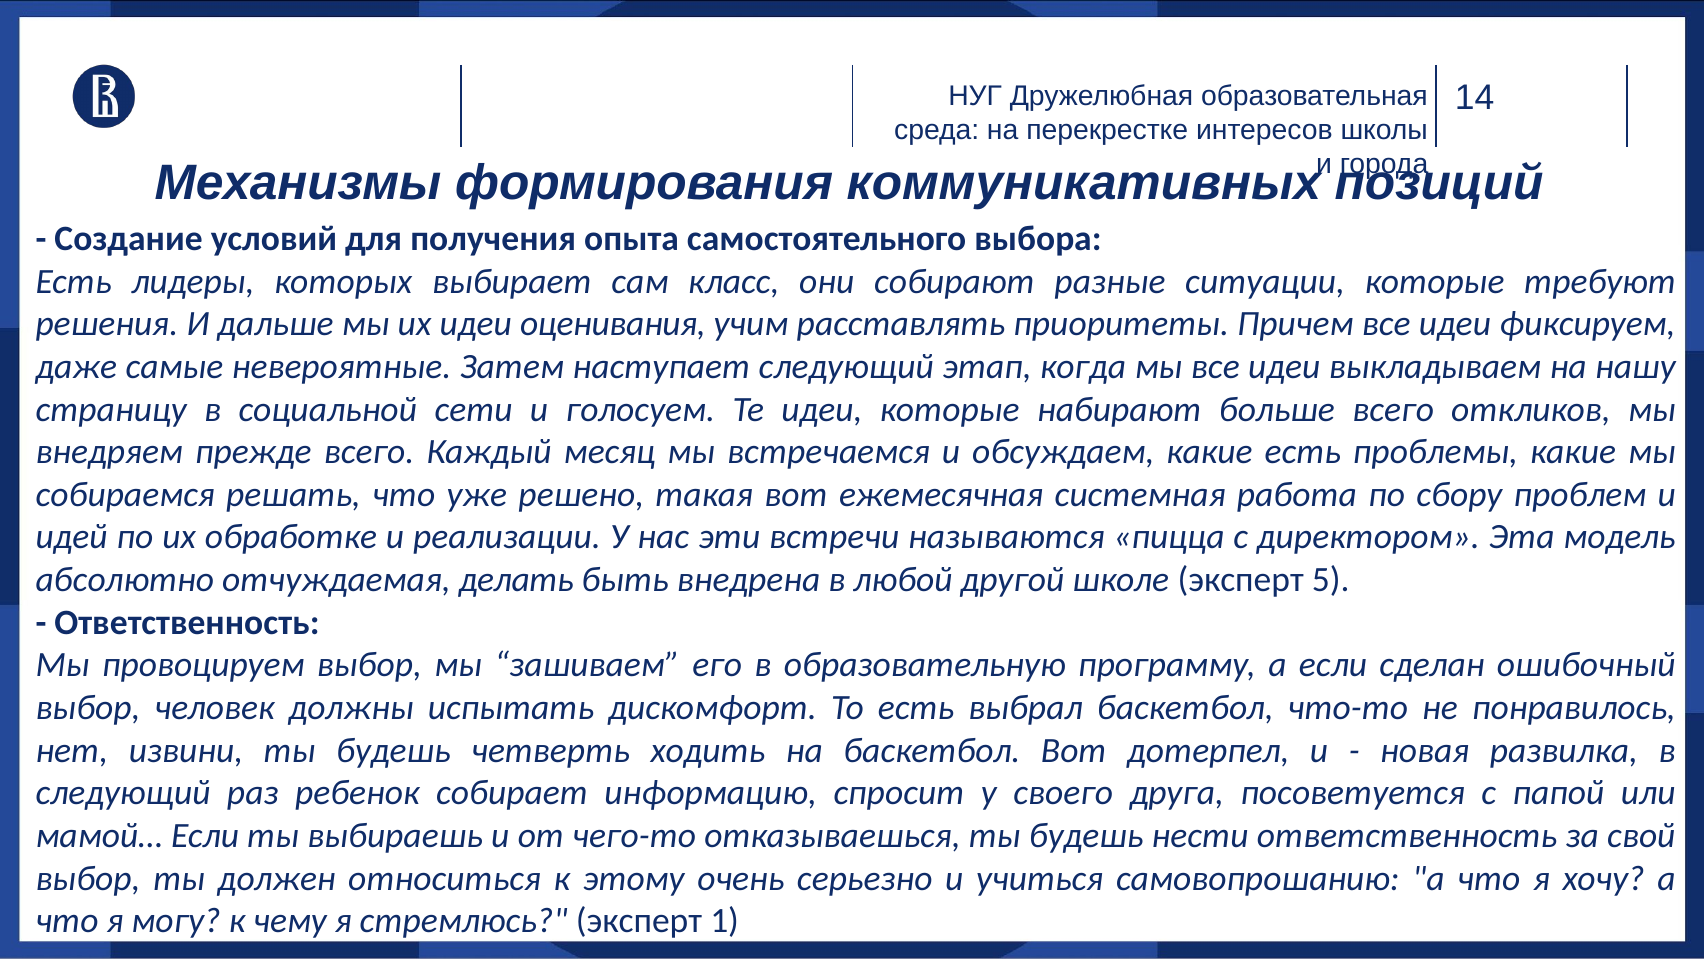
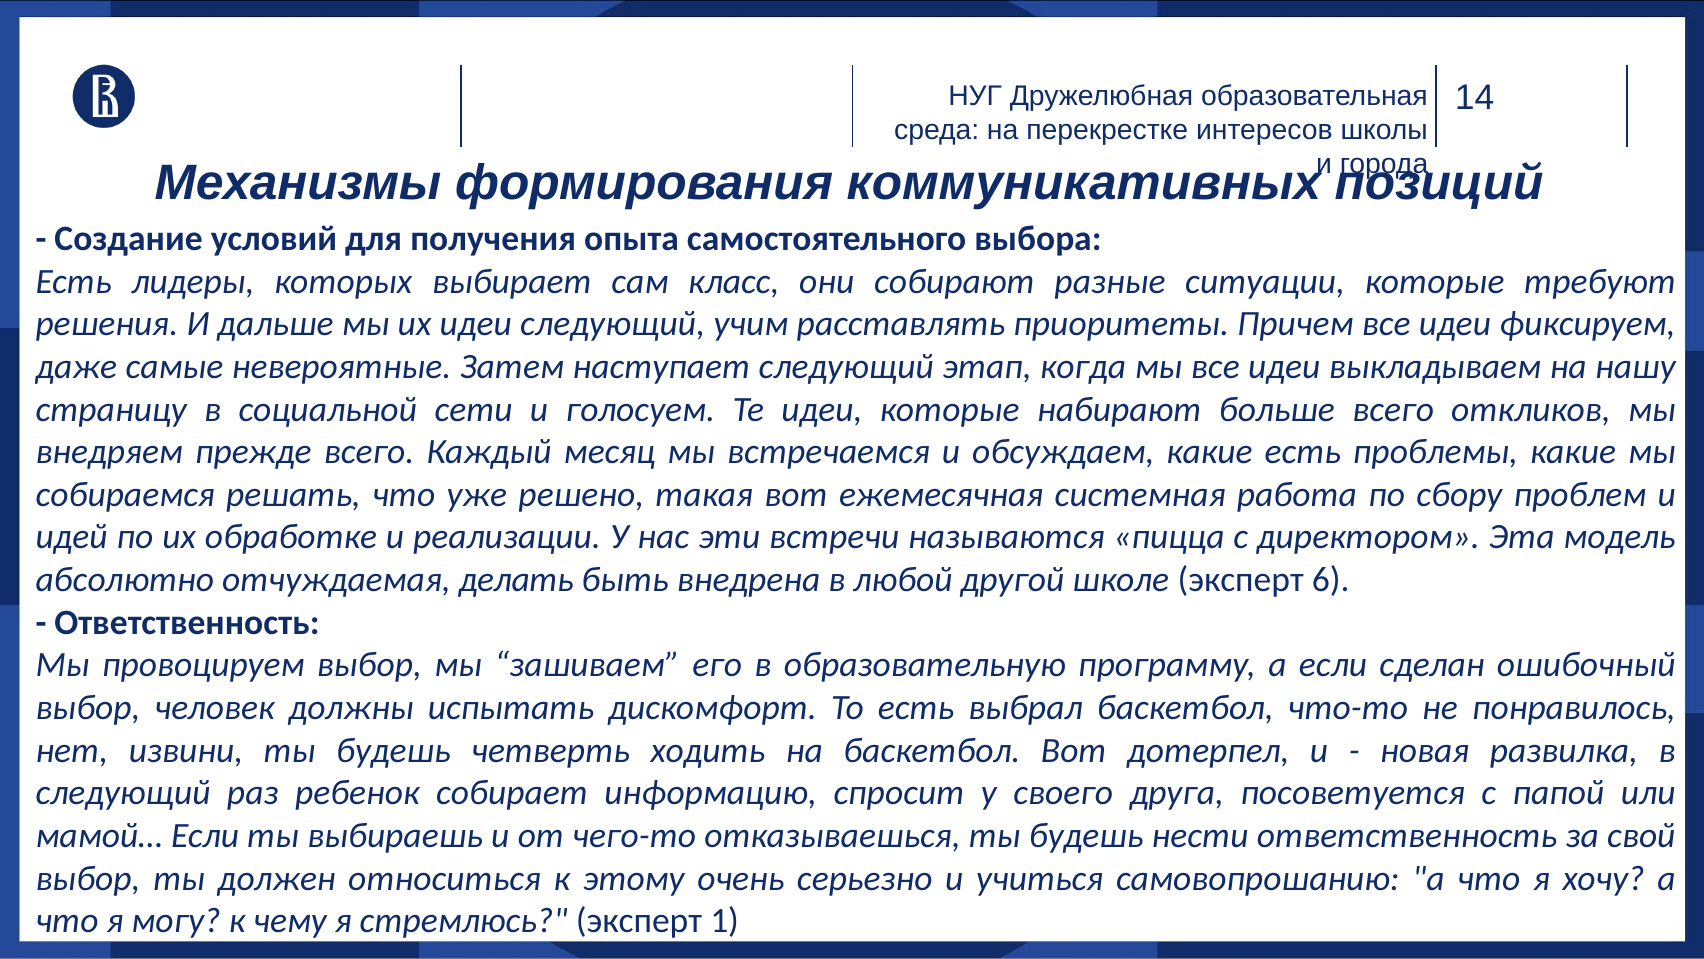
идеи оценивания: оценивания -> следующий
5: 5 -> 6
